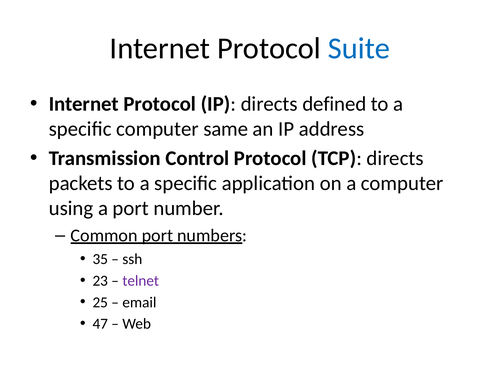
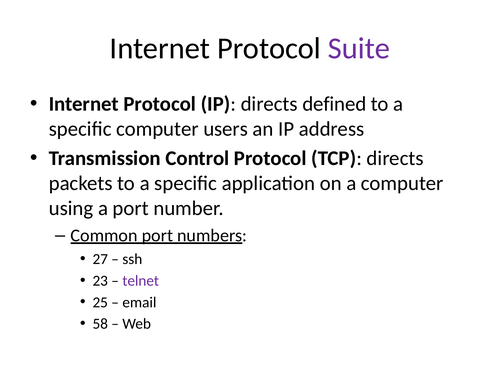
Suite colour: blue -> purple
same: same -> users
35: 35 -> 27
47: 47 -> 58
